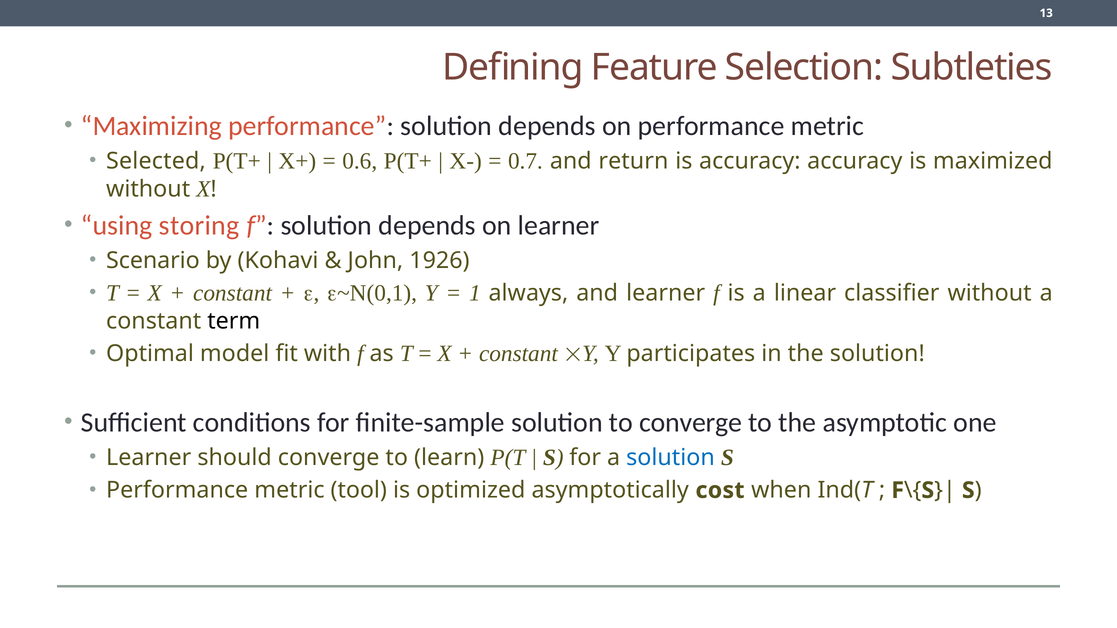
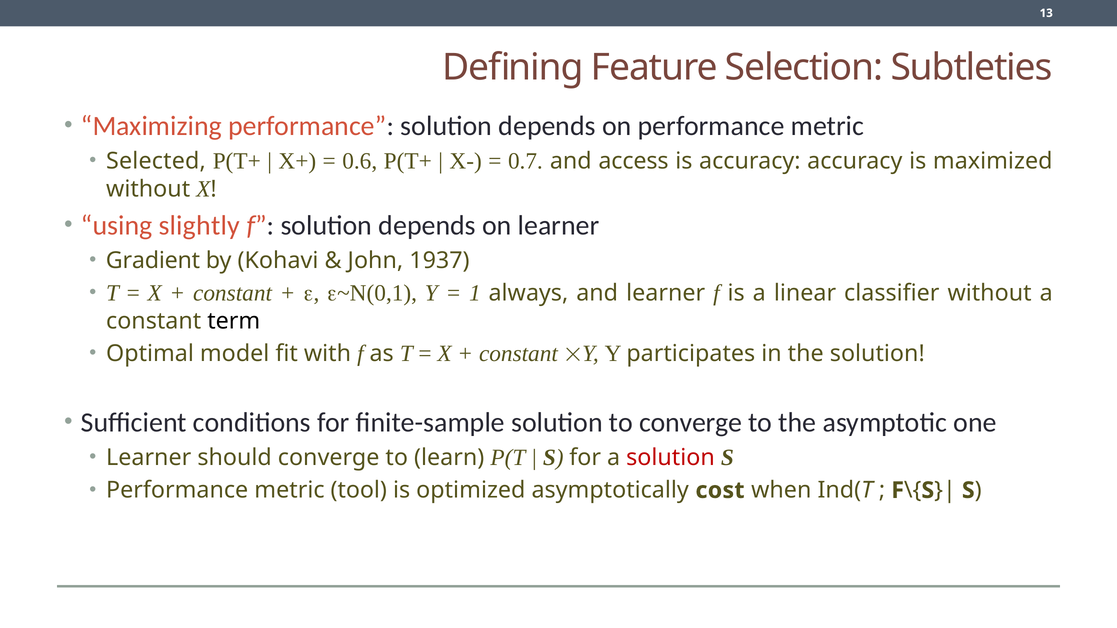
return: return -> access
storing: storing -> slightly
Scenario: Scenario -> Gradient
1926: 1926 -> 1937
solution at (670, 458) colour: blue -> red
